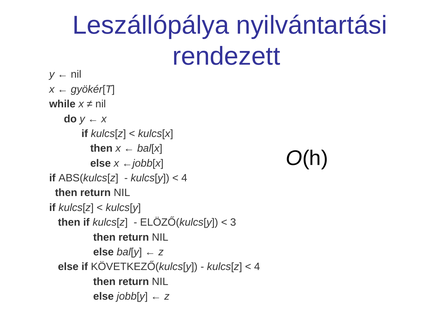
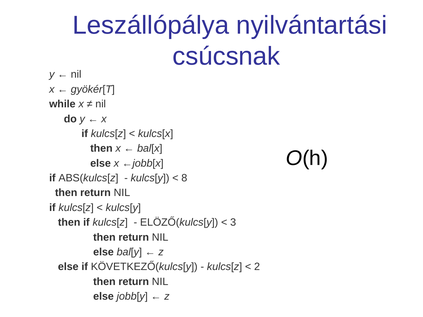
rendezett: rendezett -> csúcsnak
4 at (184, 178): 4 -> 8
4 at (257, 267): 4 -> 2
